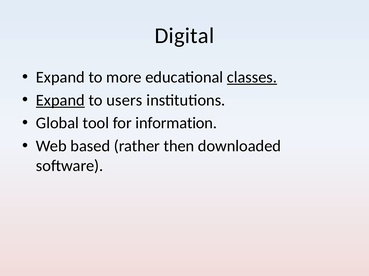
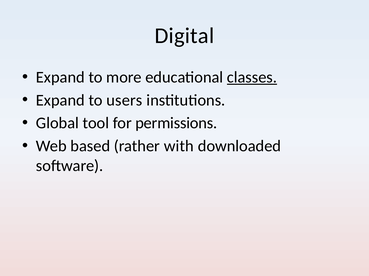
Expand at (60, 100) underline: present -> none
information: information -> permissions
then: then -> with
